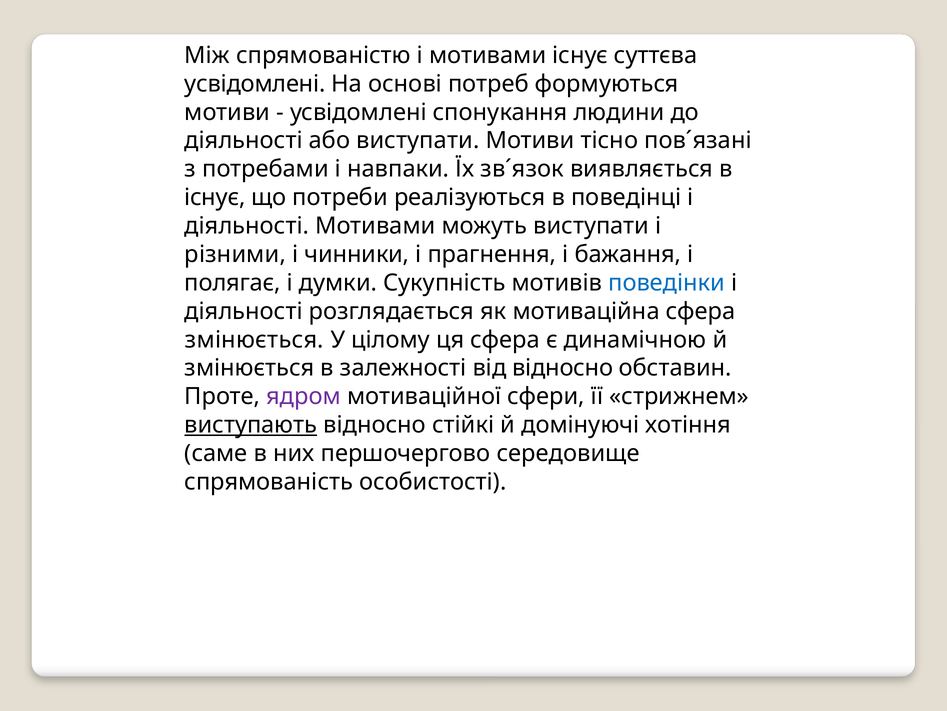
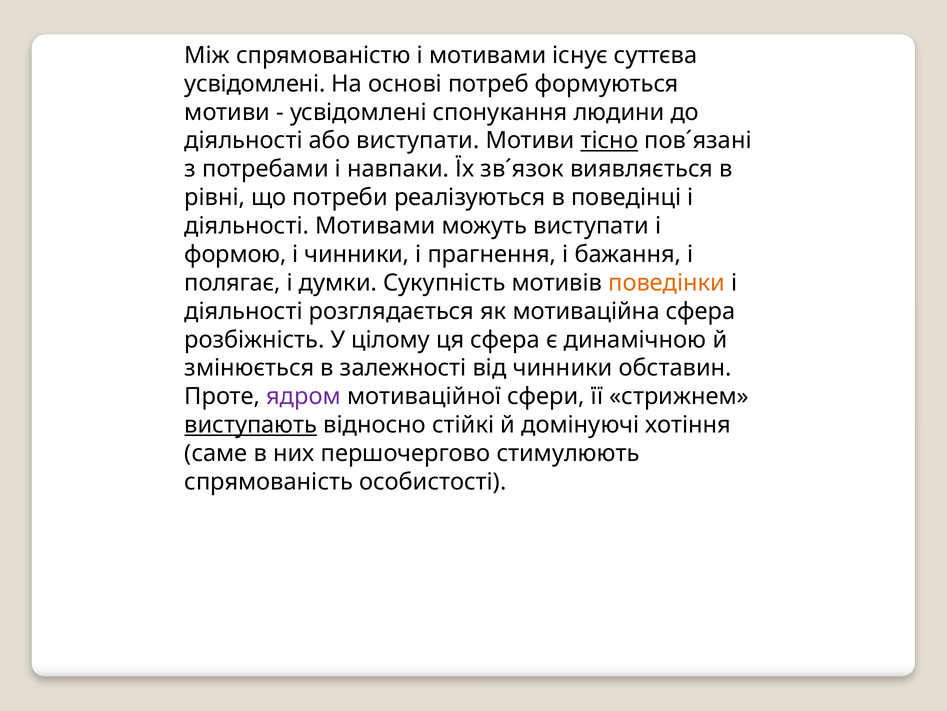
тісно underline: none -> present
існує at (215, 197): існує -> рівні
різними: різними -> формою
поведінки colour: blue -> orange
змінюється at (254, 339): змінюється -> розбіжність
від відносно: відносно -> чинники
середовище: середовище -> стимулюють
